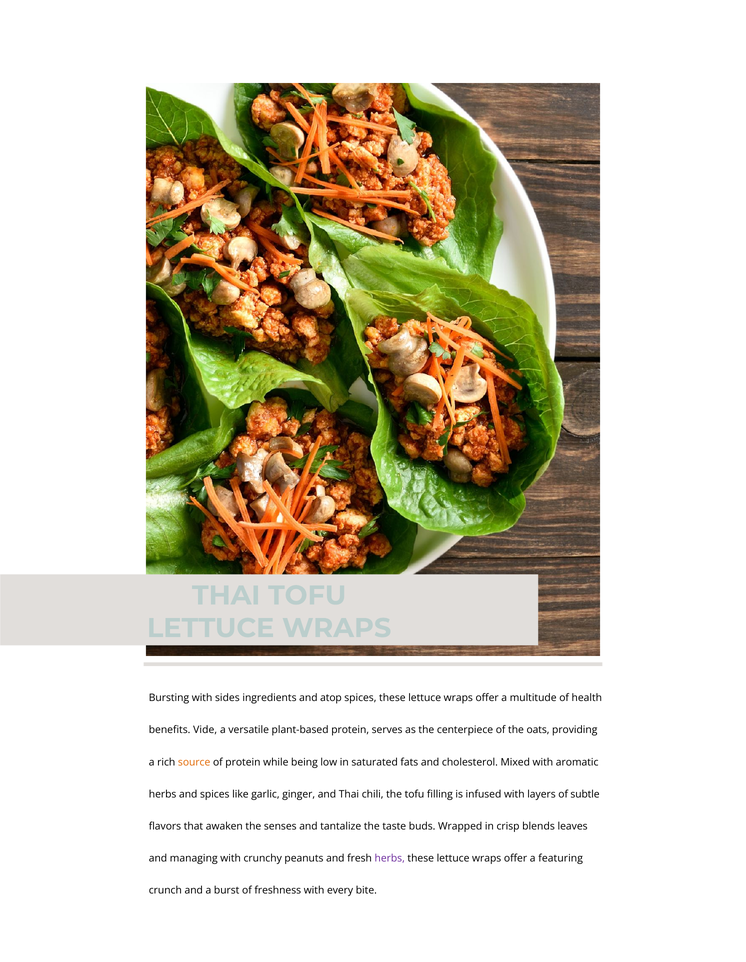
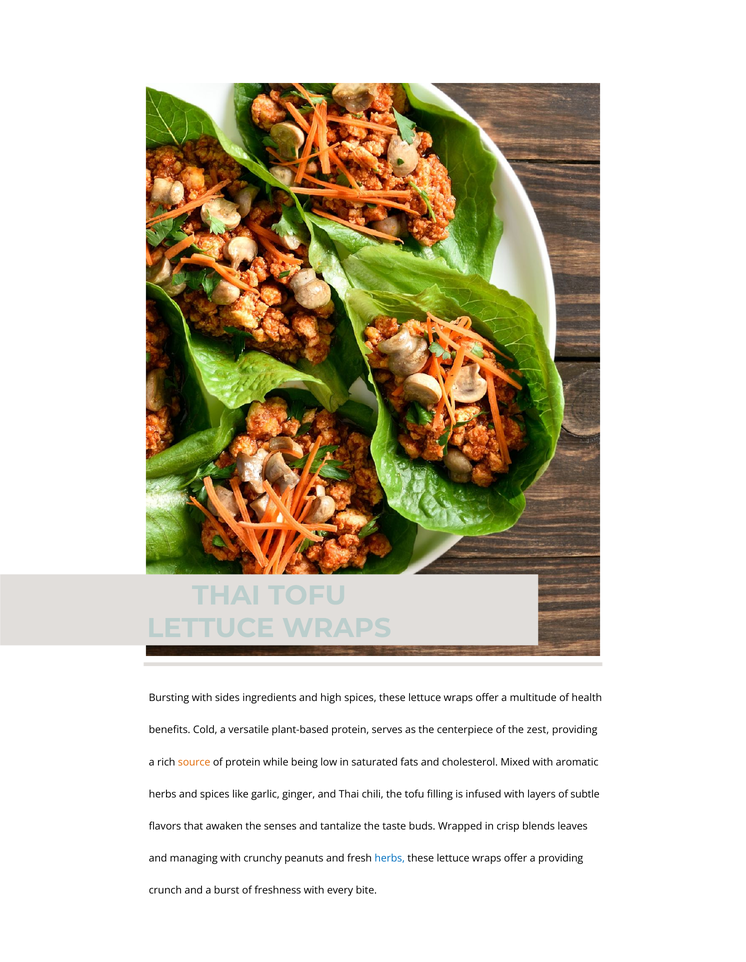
atop: atop -> high
Vide: Vide -> Cold
oats: oats -> zest
herbs at (390, 858) colour: purple -> blue
a featuring: featuring -> providing
